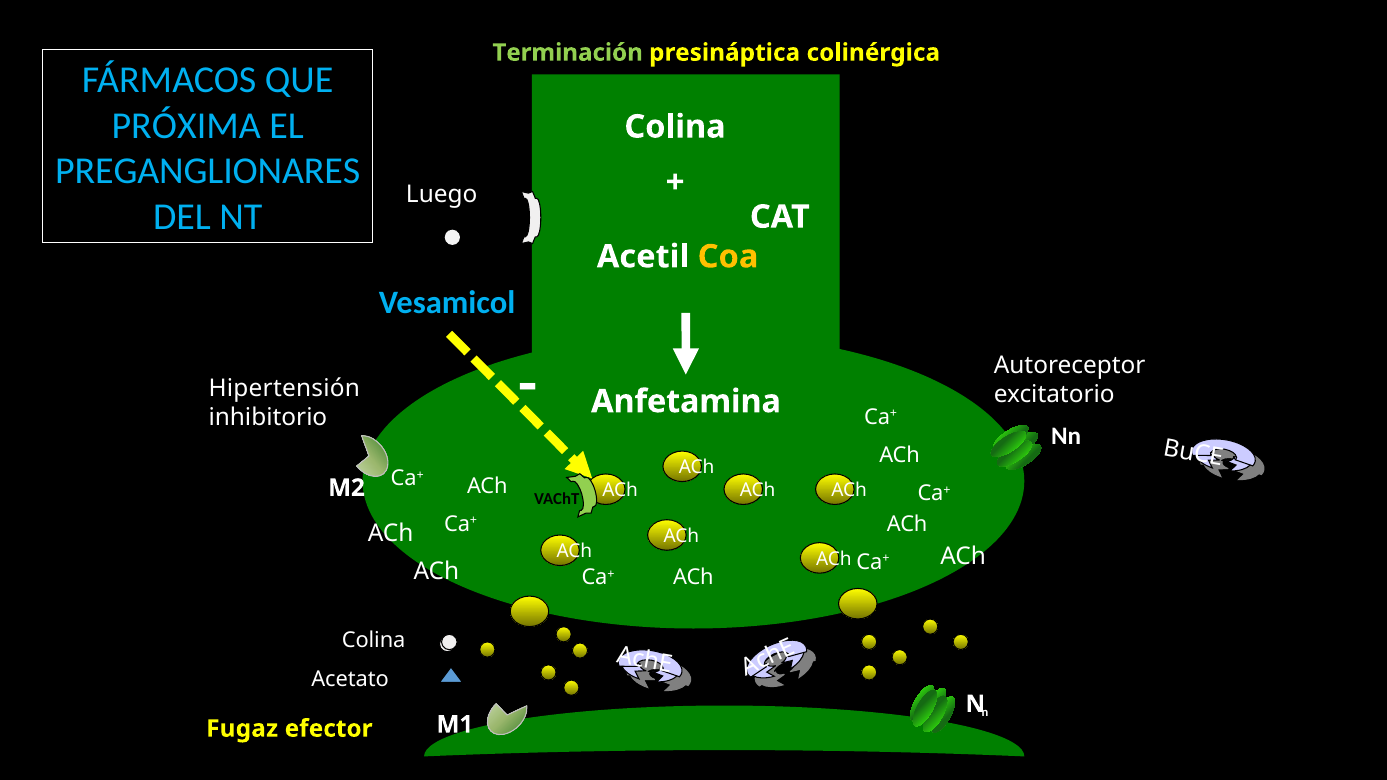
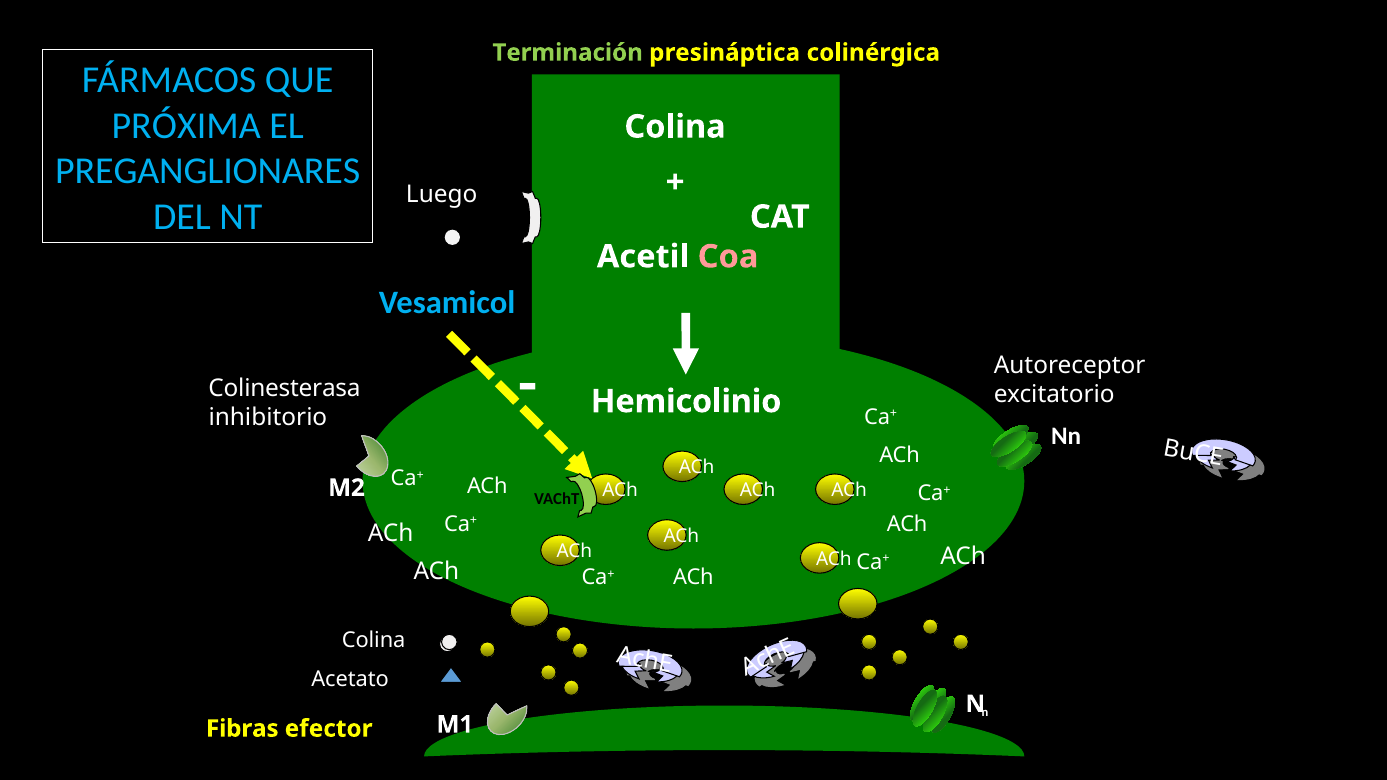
Coa colour: yellow -> pink
Hipertensión: Hipertensión -> Colinesterasa
Anfetamina: Anfetamina -> Hemicolinio
Fugaz: Fugaz -> Fibras
